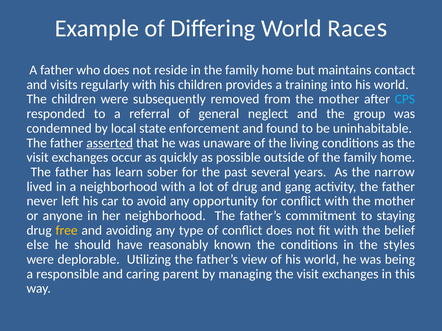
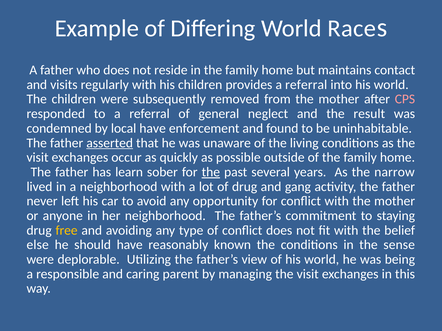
provides a training: training -> referral
CPS colour: light blue -> pink
group: group -> result
local state: state -> have
the at (211, 172) underline: none -> present
styles: styles -> sense
